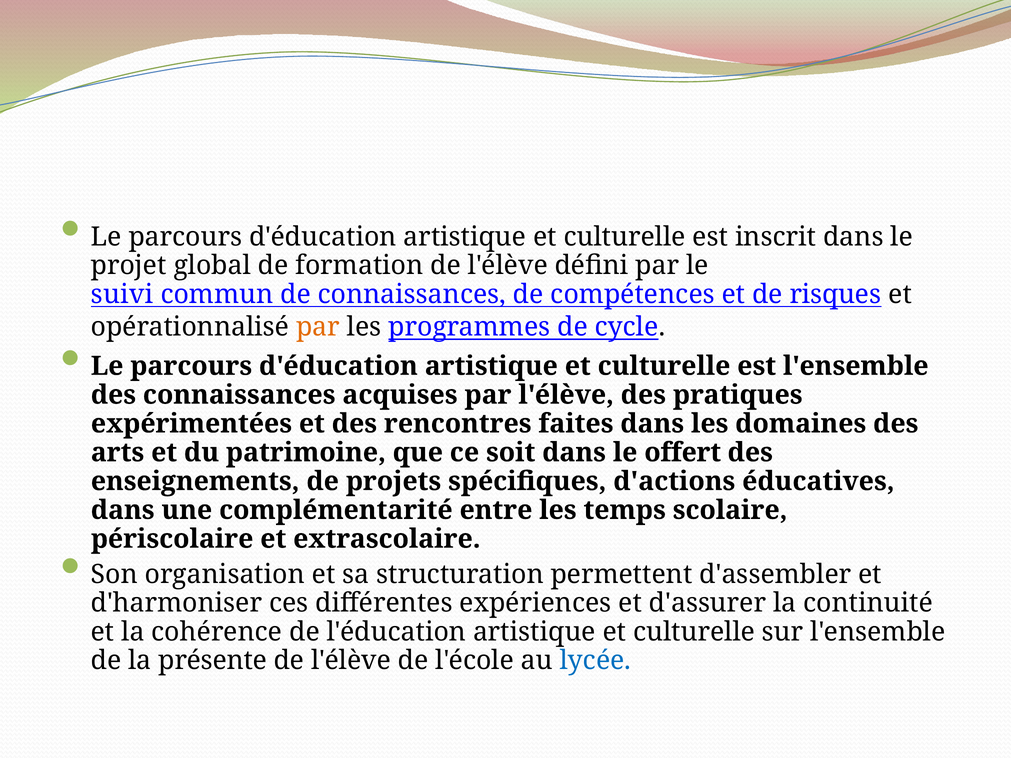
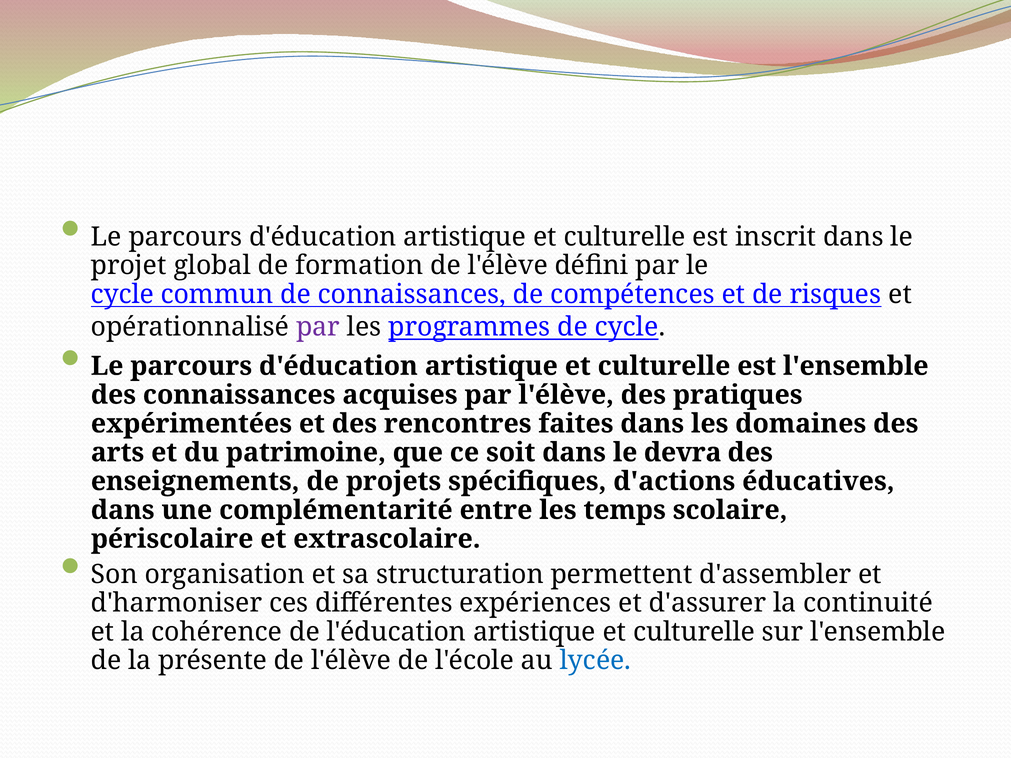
suivi at (122, 294): suivi -> cycle
par at (318, 327) colour: orange -> purple
offert: offert -> devra
